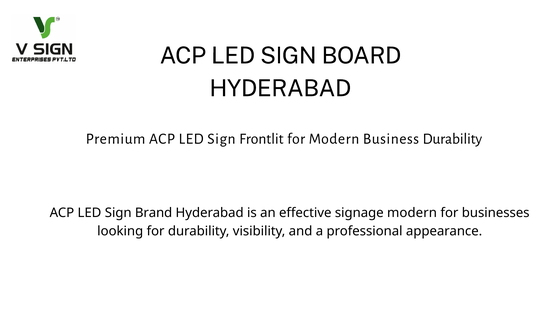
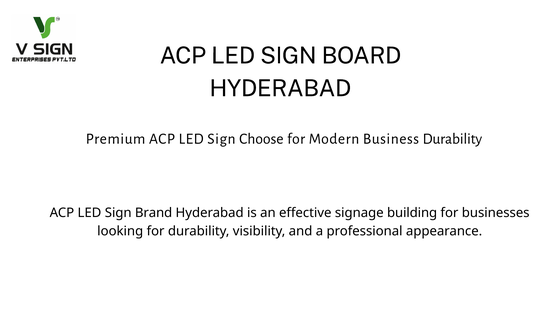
Frontlit: Frontlit -> Choose
signage modern: modern -> building
